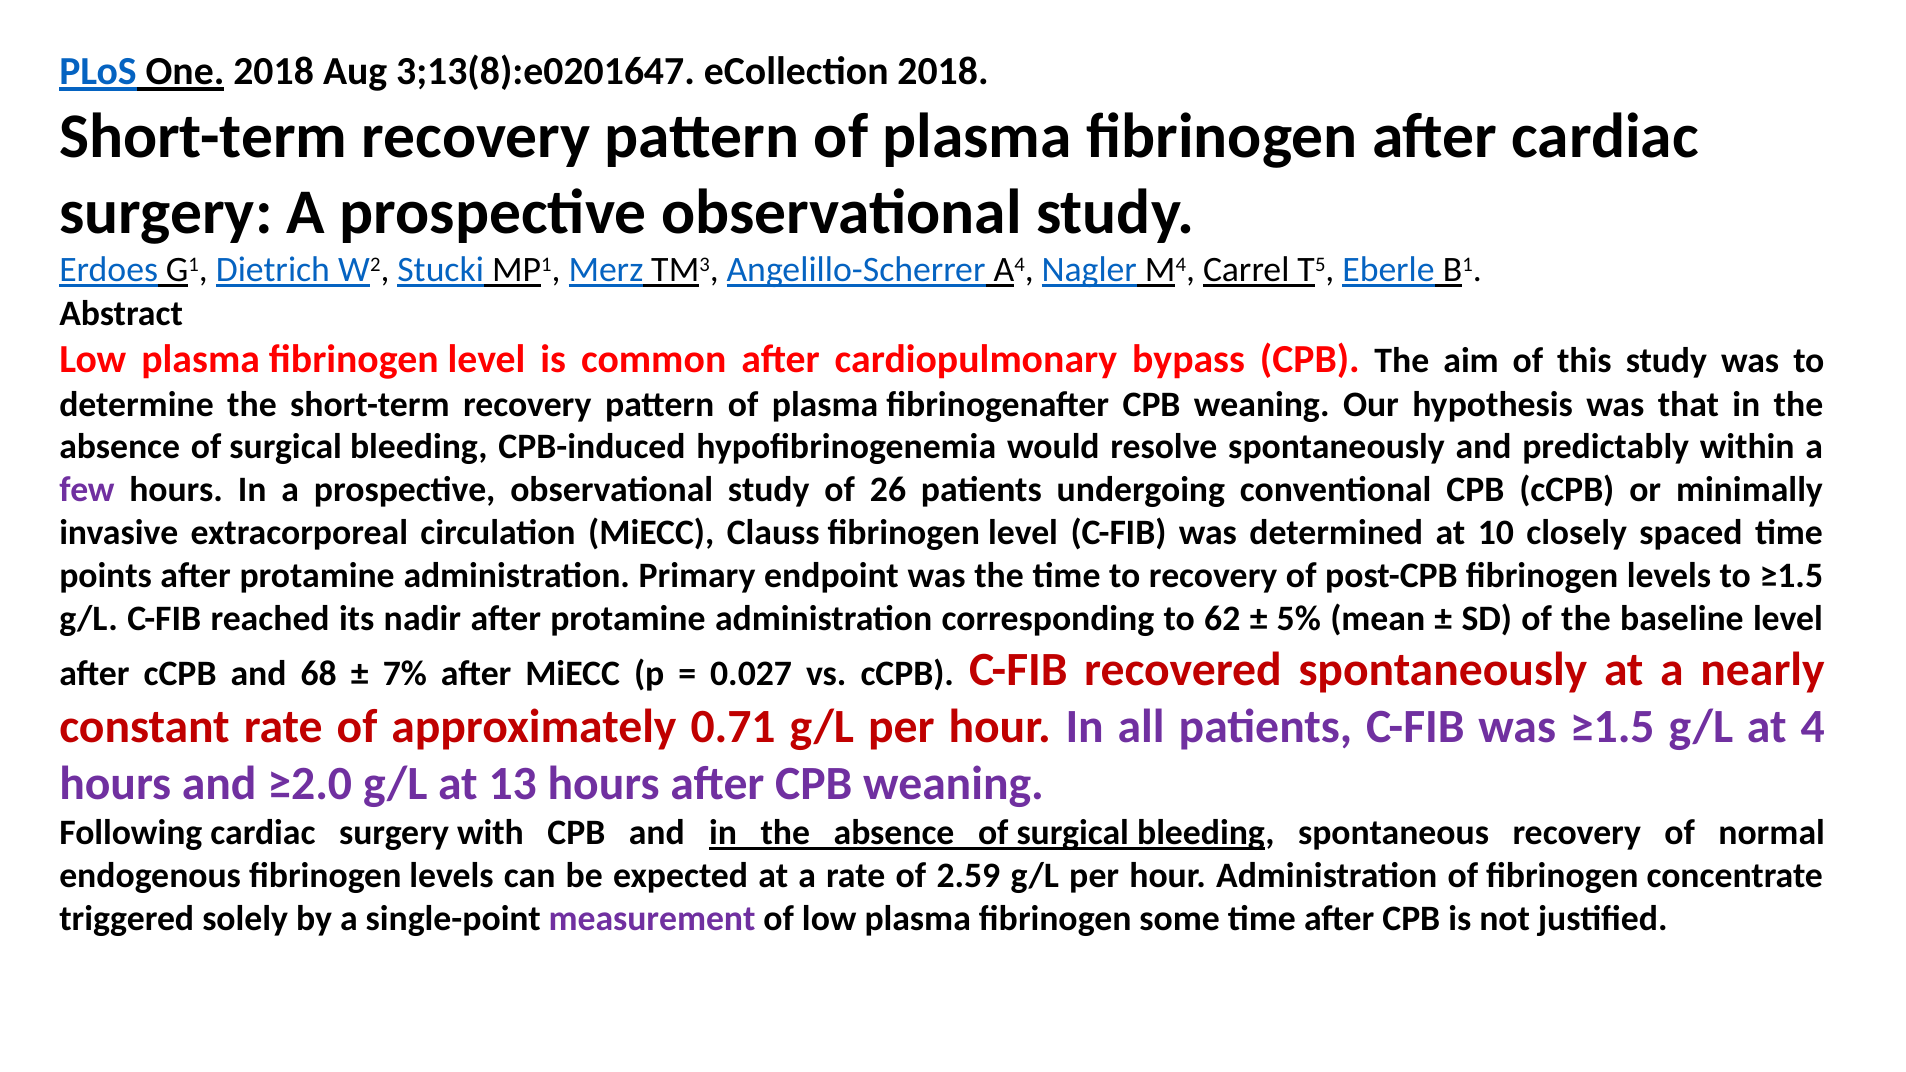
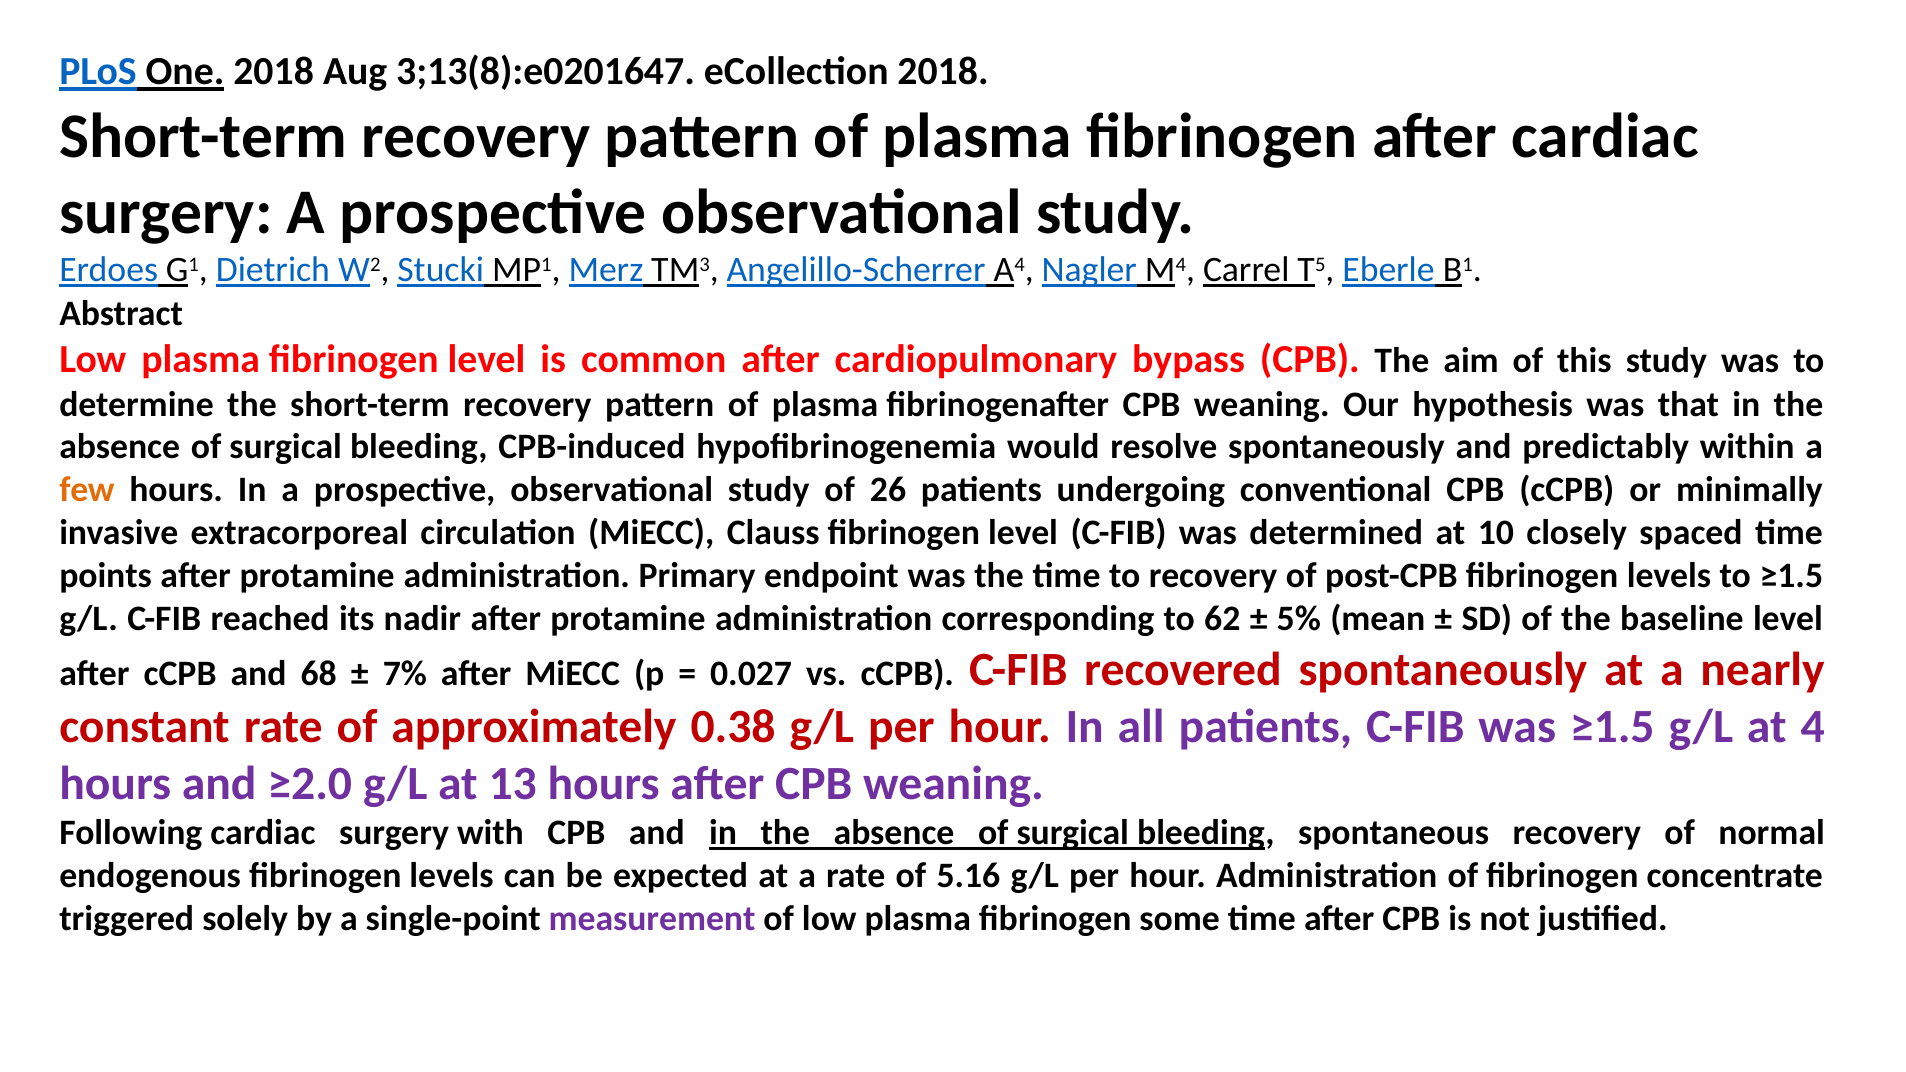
few colour: purple -> orange
0.71: 0.71 -> 0.38
2.59: 2.59 -> 5.16
